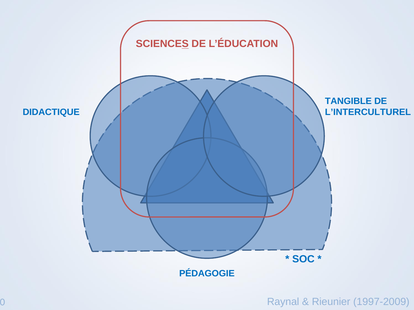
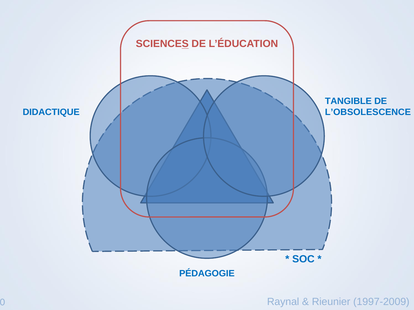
L’INTERCULTUREL: L’INTERCULTUREL -> L’OBSOLESCENCE
